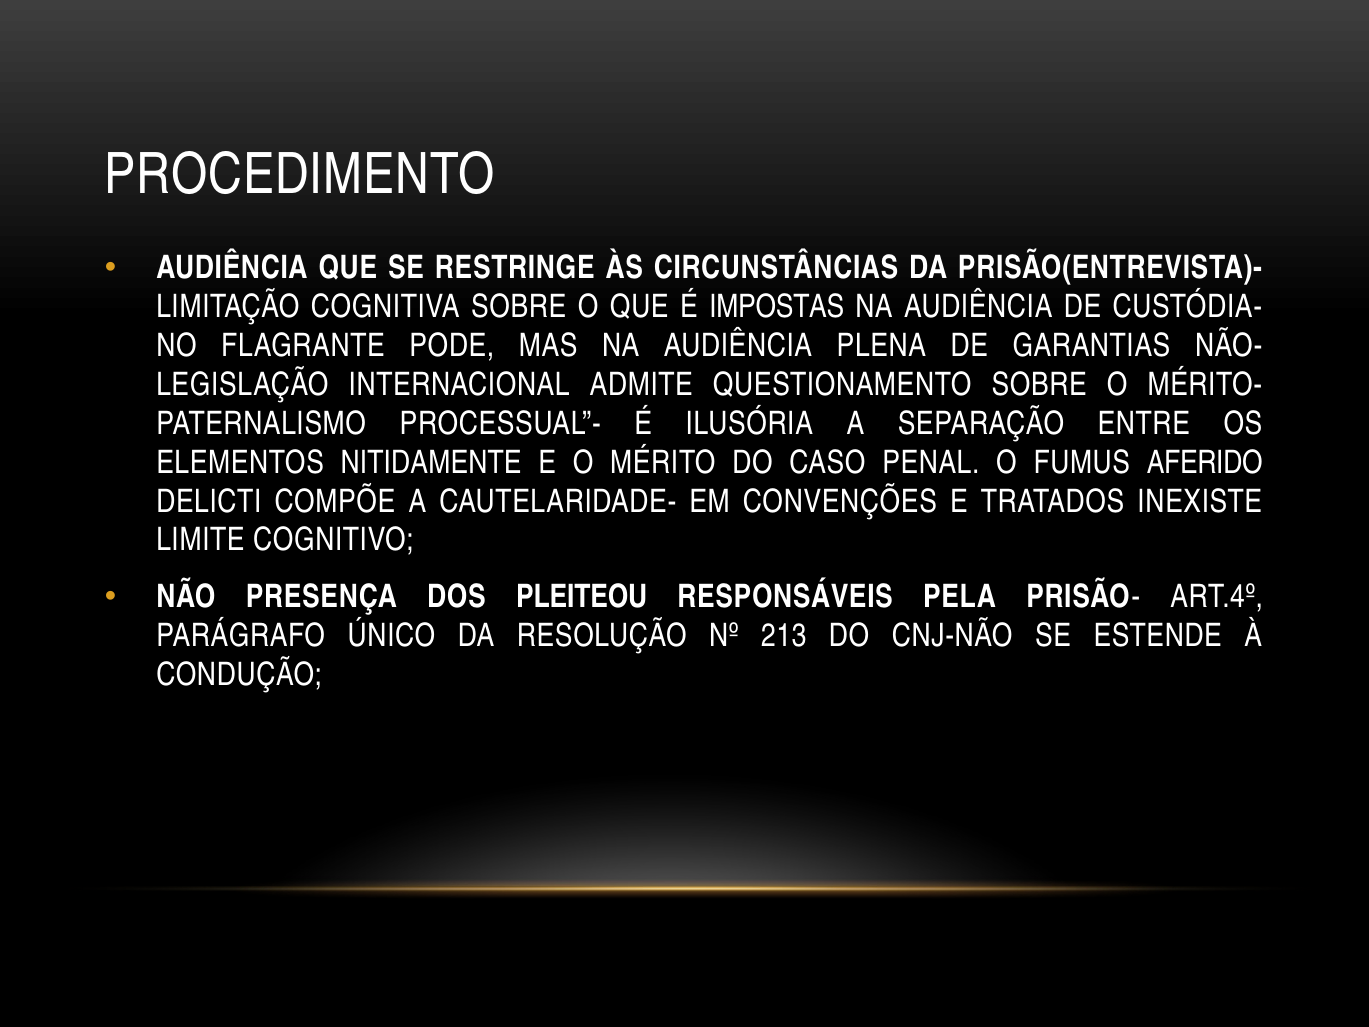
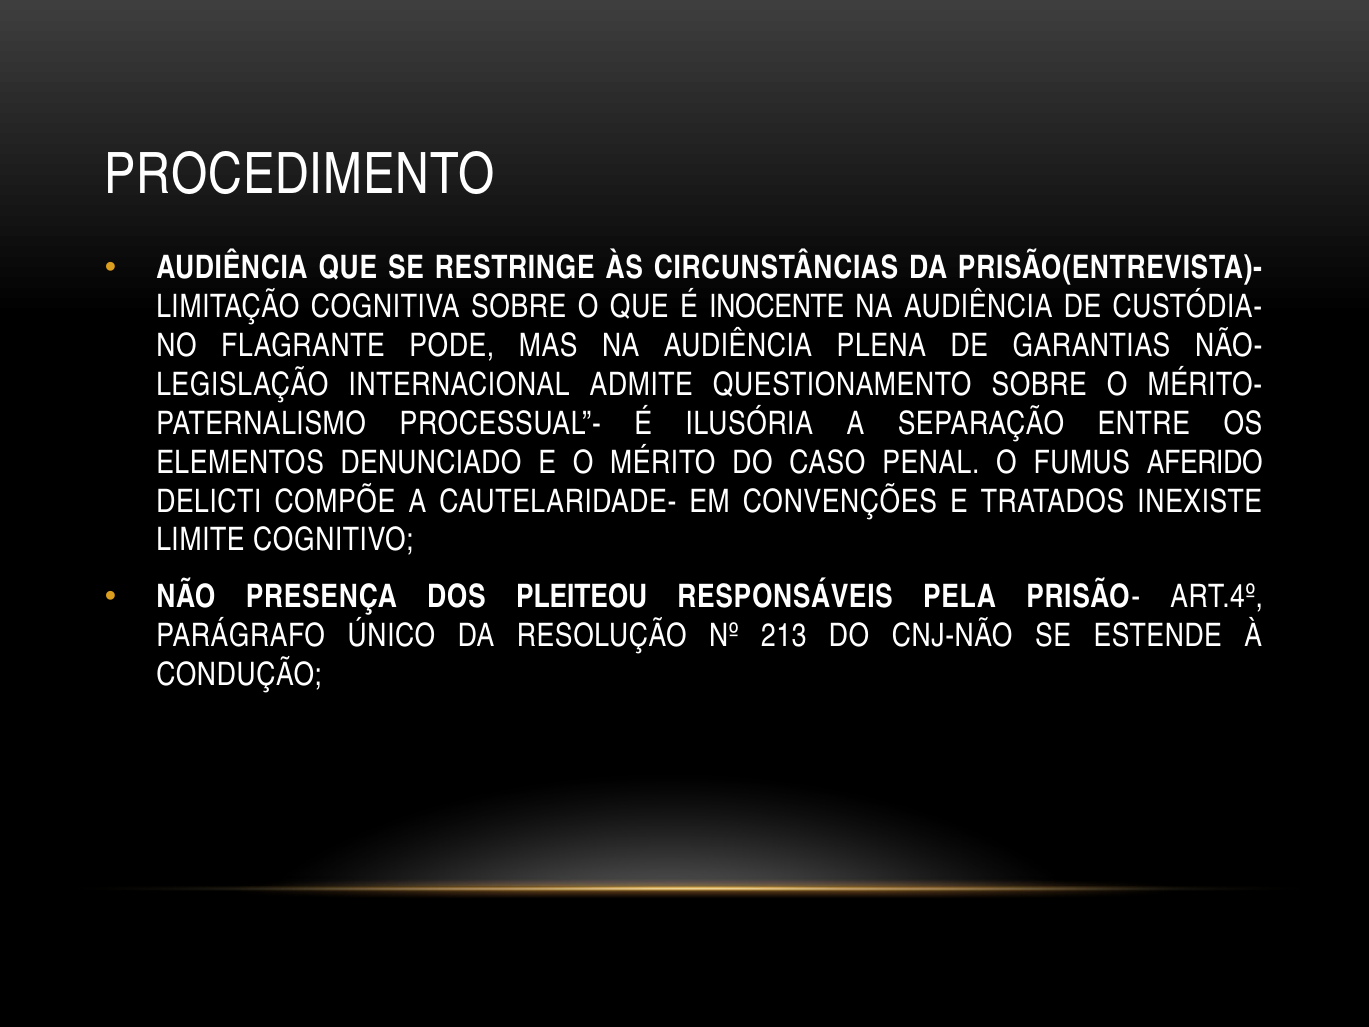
IMPOSTAS: IMPOSTAS -> INOCENTE
NITIDAMENTE: NITIDAMENTE -> DENUNCIADO
